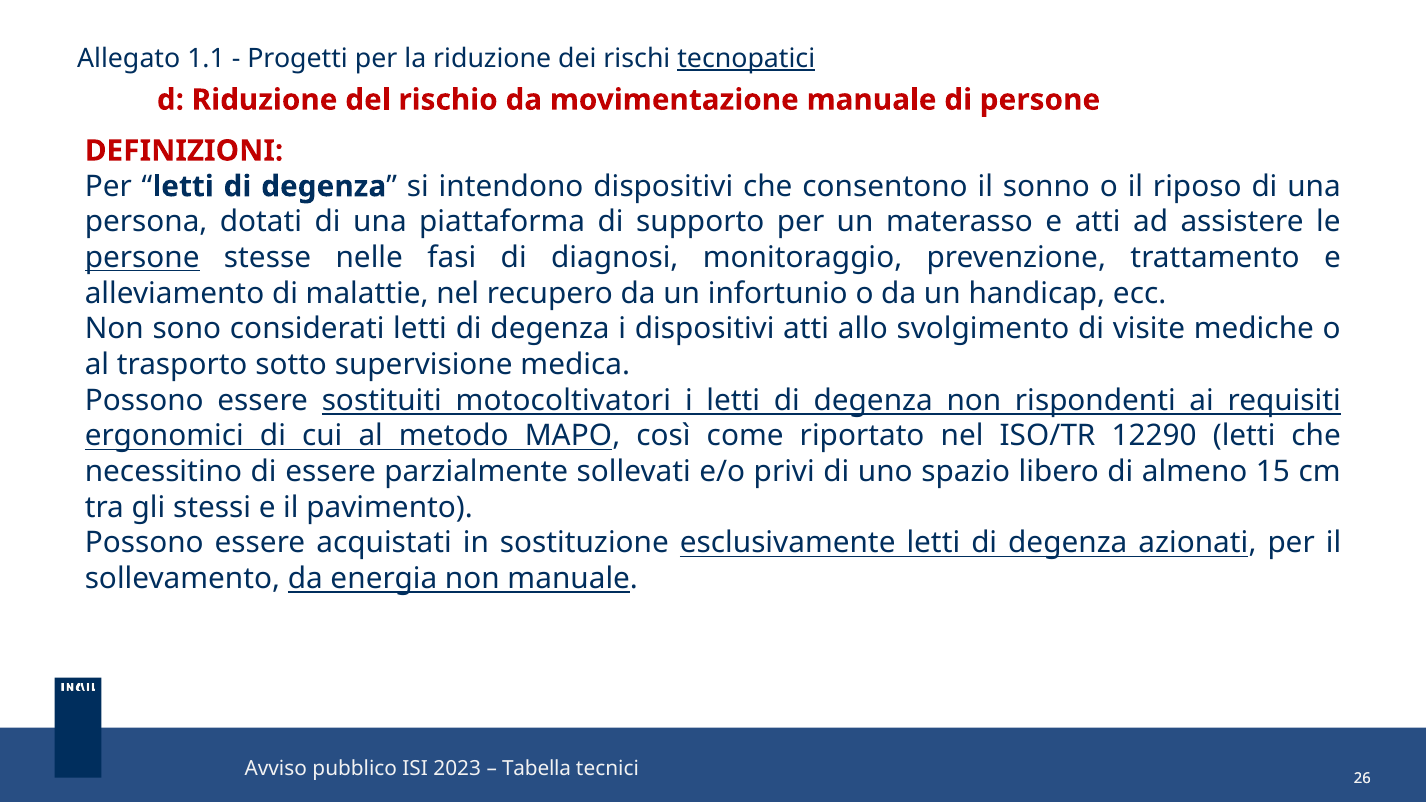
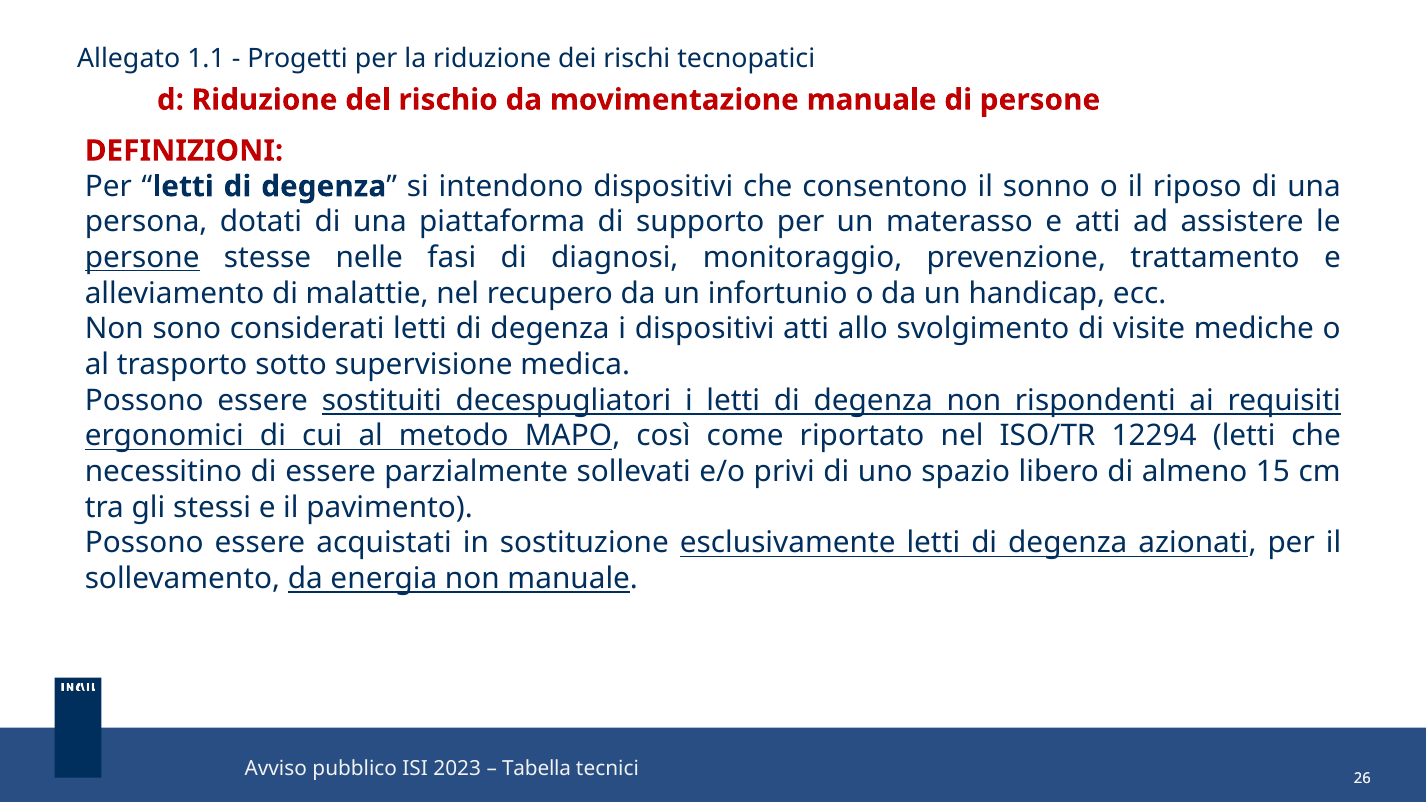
tecnopatici underline: present -> none
motocoltivatori: motocoltivatori -> decespugliatori
12290: 12290 -> 12294
